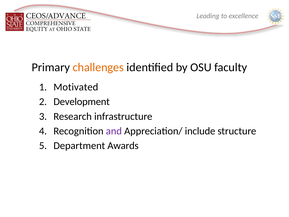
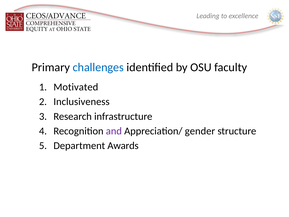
challenges colour: orange -> blue
Development: Development -> Inclusiveness
include: include -> gender
